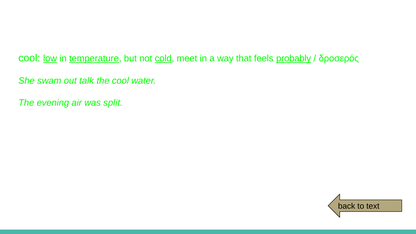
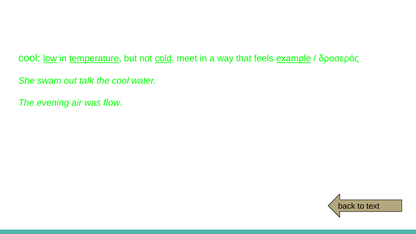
probably: probably -> example
split: split -> flow
